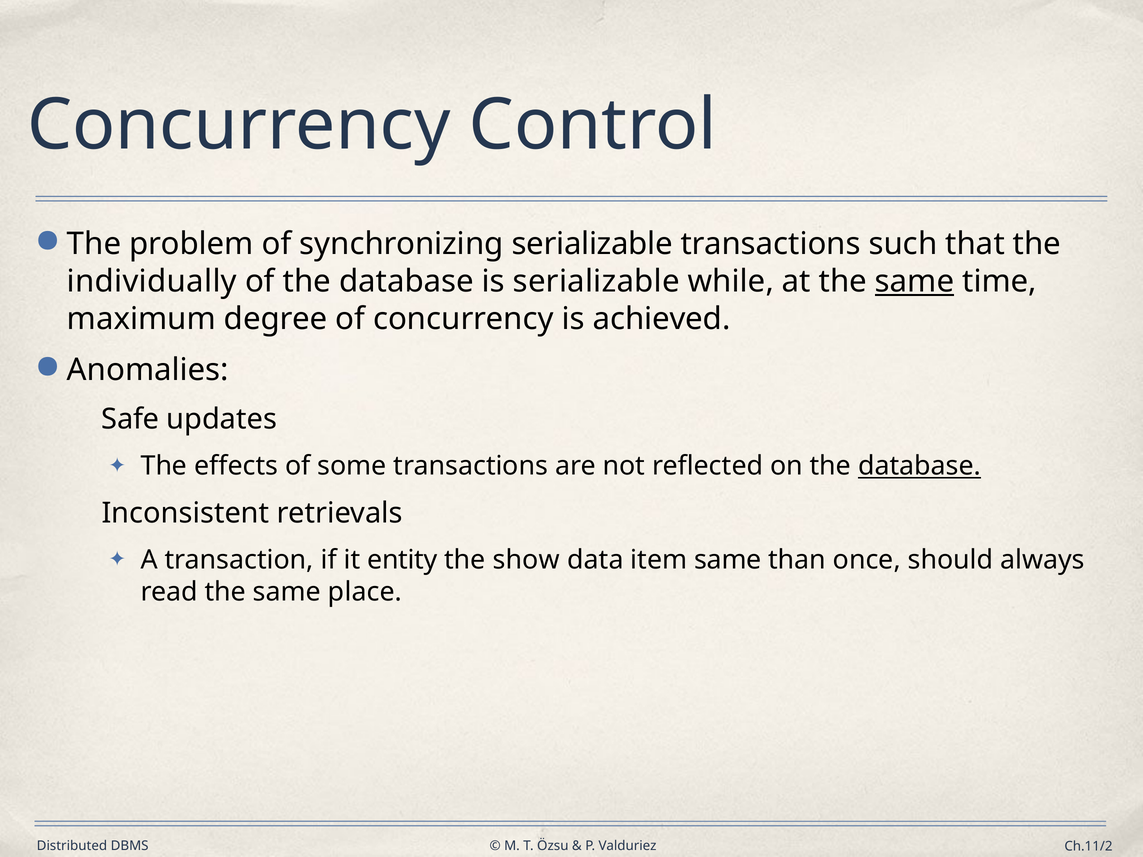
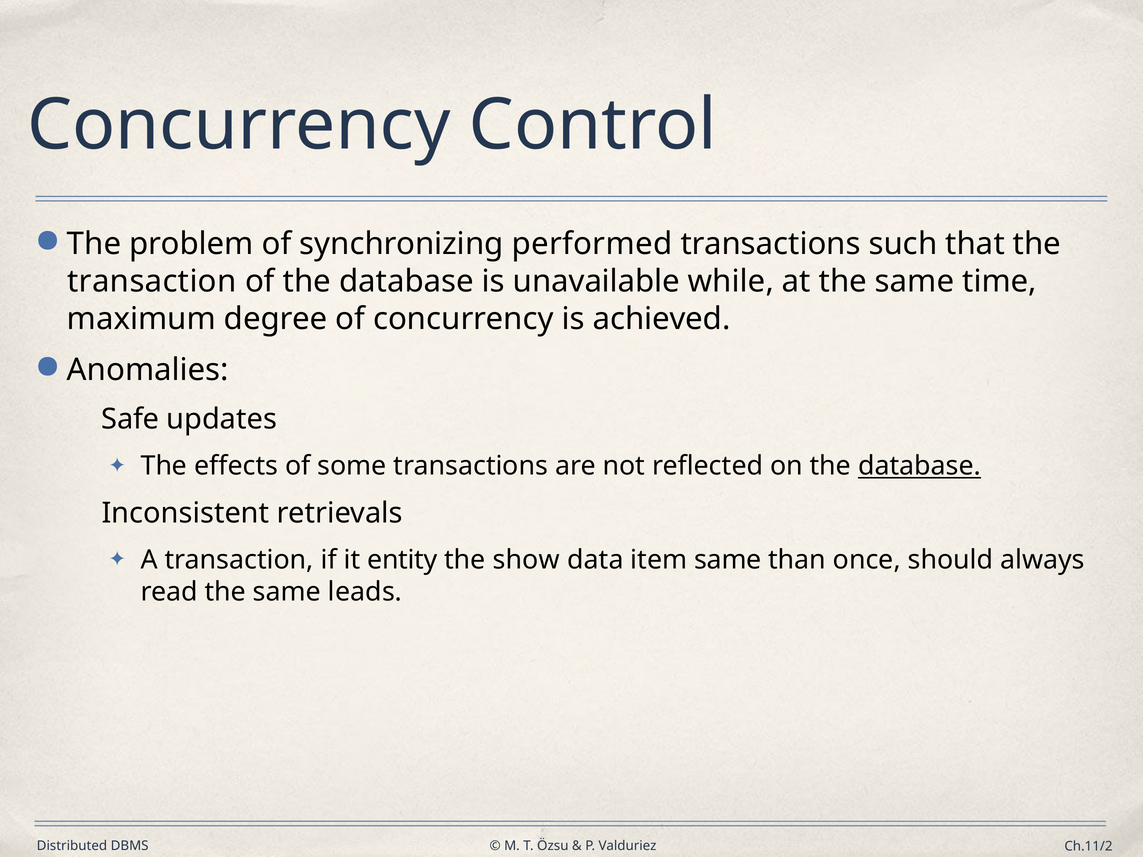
synchronizing serializable: serializable -> performed
individually at (152, 282): individually -> transaction
is serializable: serializable -> unavailable
same at (915, 282) underline: present -> none
place: place -> leads
